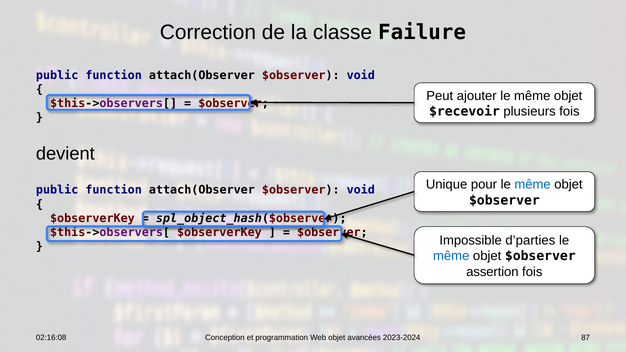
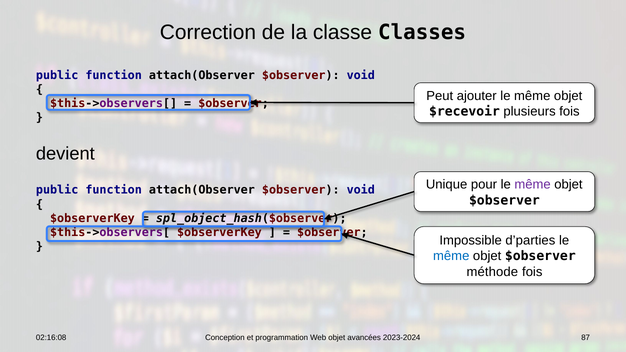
Failure: Failure -> Classes
même at (533, 185) colour: blue -> purple
assertion: assertion -> méthode
